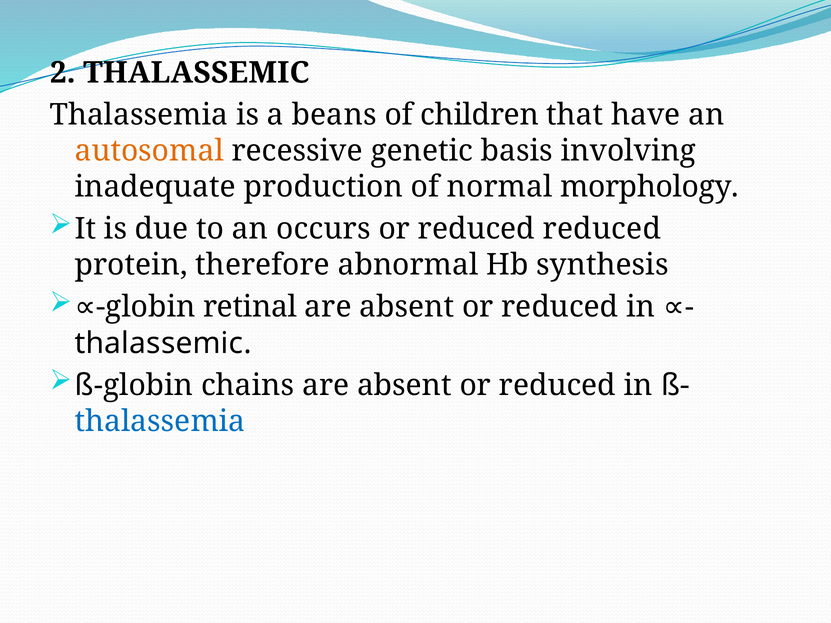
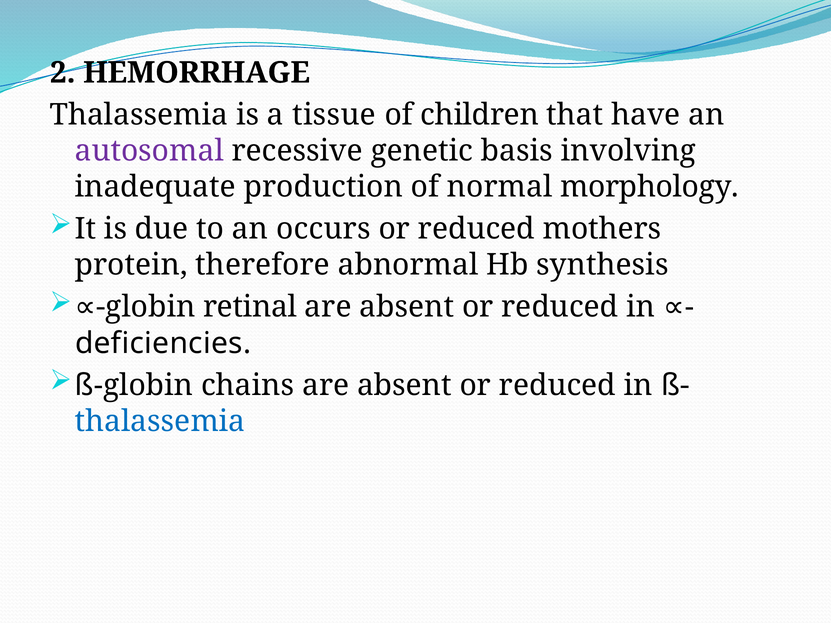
2 THALASSEMIC: THALASSEMIC -> HEMORRHAGE
beans: beans -> tissue
autosomal colour: orange -> purple
reduced reduced: reduced -> mothers
thalassemic at (163, 343): thalassemic -> deficiencies
